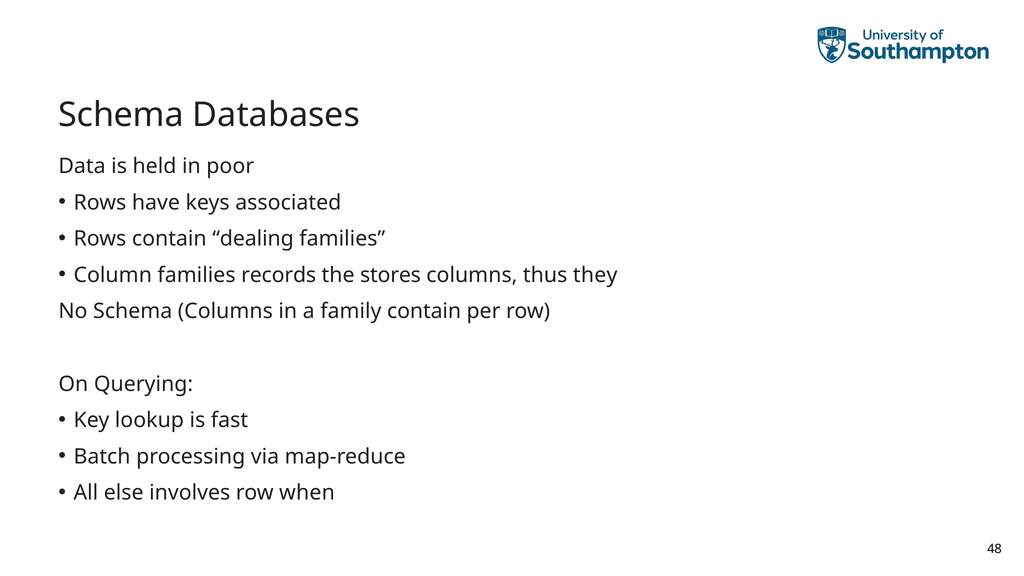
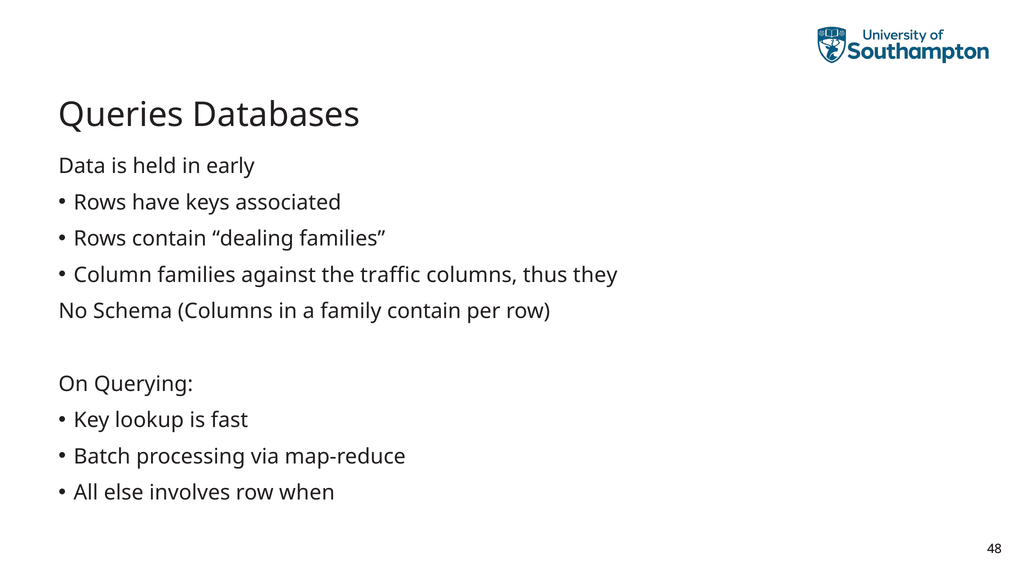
Schema at (121, 115): Schema -> Queries
poor: poor -> early
records: records -> against
stores: stores -> traffic
